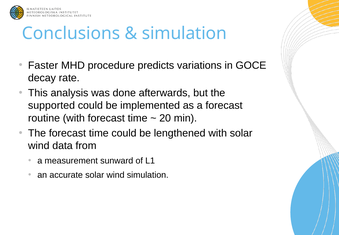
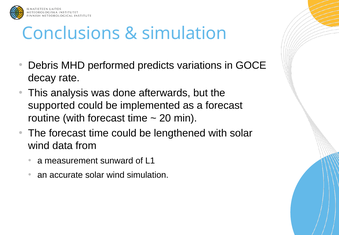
Faster: Faster -> Debris
procedure: procedure -> performed
